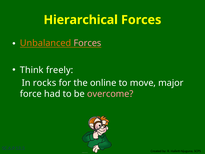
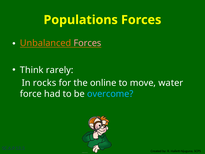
Hierarchical: Hierarchical -> Populations
freely: freely -> rarely
major: major -> water
overcome colour: pink -> light blue
